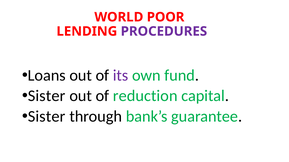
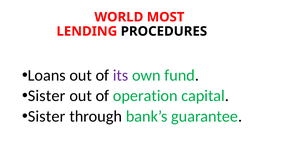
POOR: POOR -> MOST
PROCEDURES colour: purple -> black
reduction: reduction -> operation
